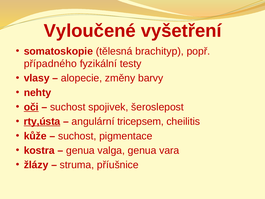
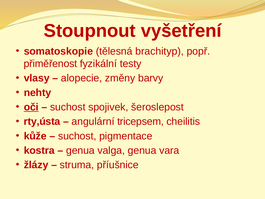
Vyloučené: Vyloučené -> Stoupnout
případného: případného -> přiměřenost
rty,ústa underline: present -> none
